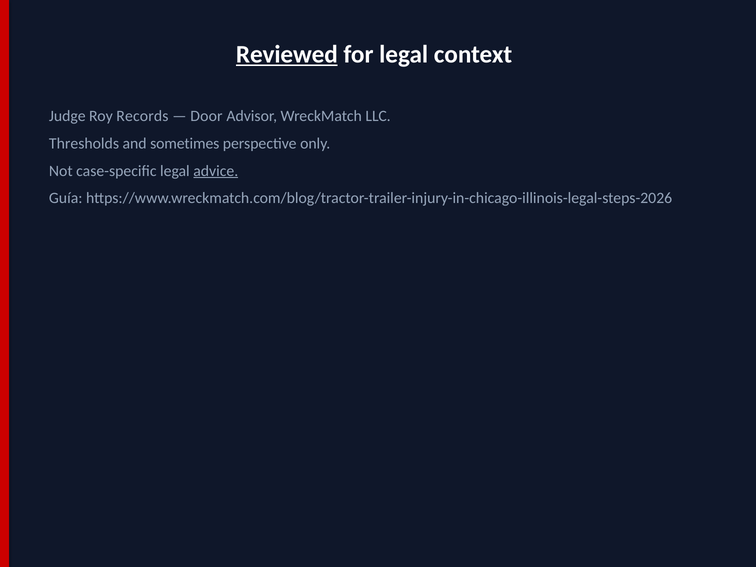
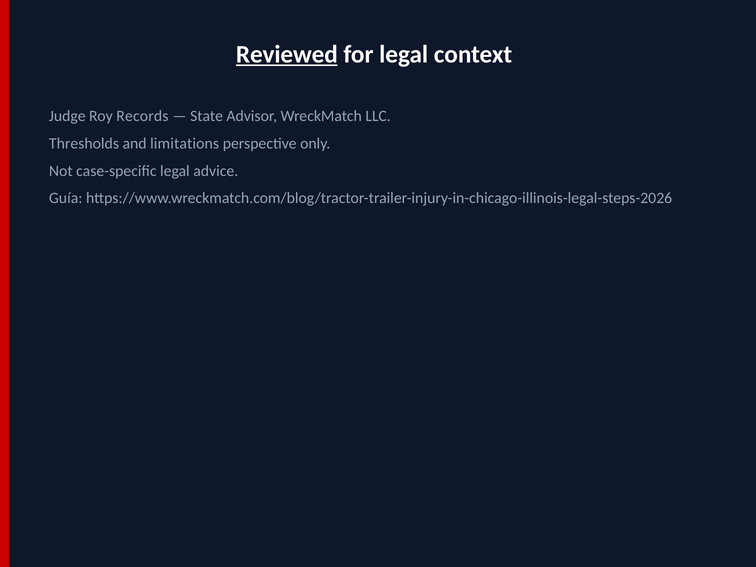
Door: Door -> State
sometimes: sometimes -> limitations
advice underline: present -> none
